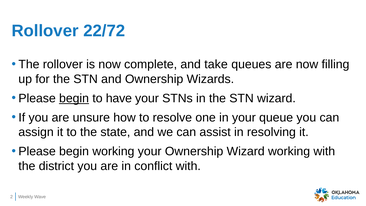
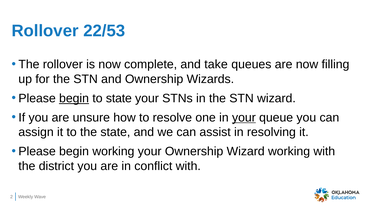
22/72: 22/72 -> 22/53
to have: have -> state
your at (244, 117) underline: none -> present
